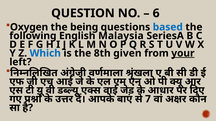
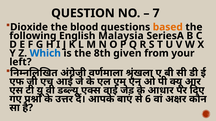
6: 6 -> 7
Oxygen: Oxygen -> Dioxide
being: being -> blood
based colour: blue -> orange
your underline: present -> none
7: 7 -> 6
